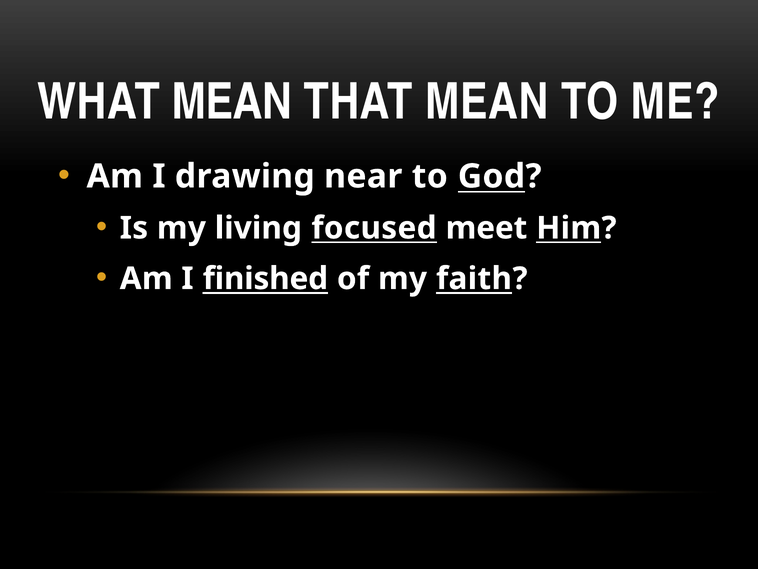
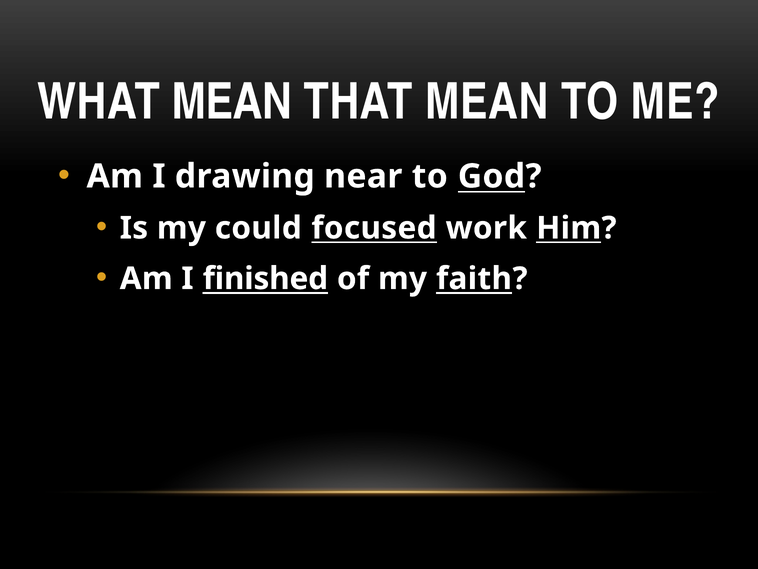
living: living -> could
meet: meet -> work
